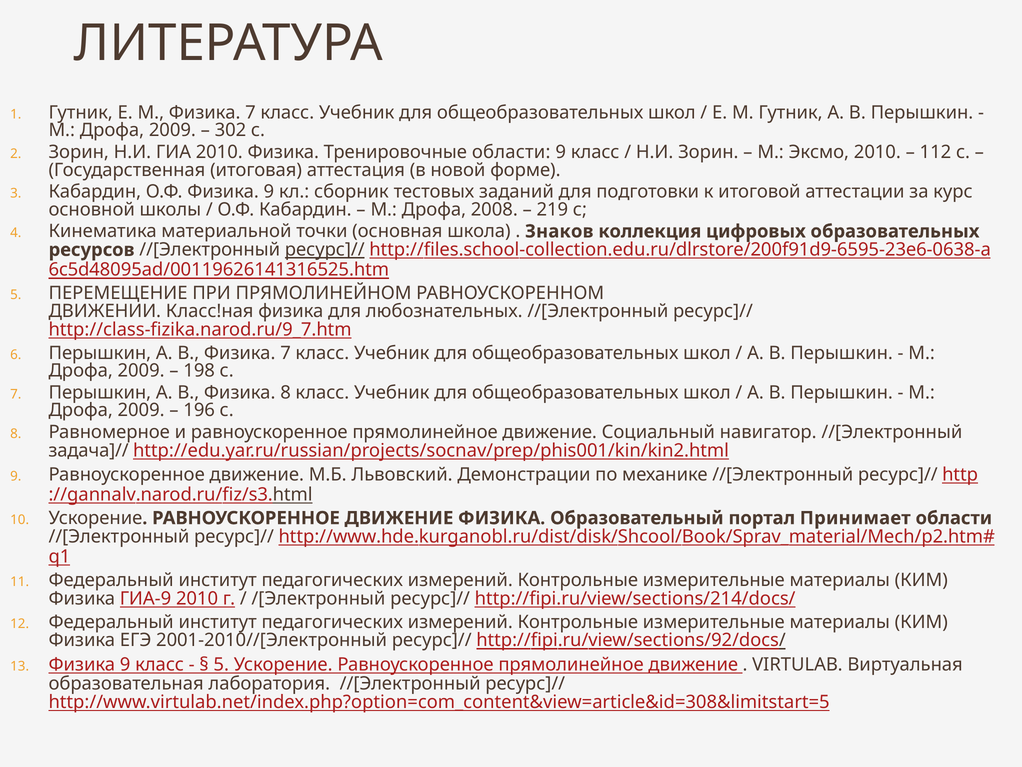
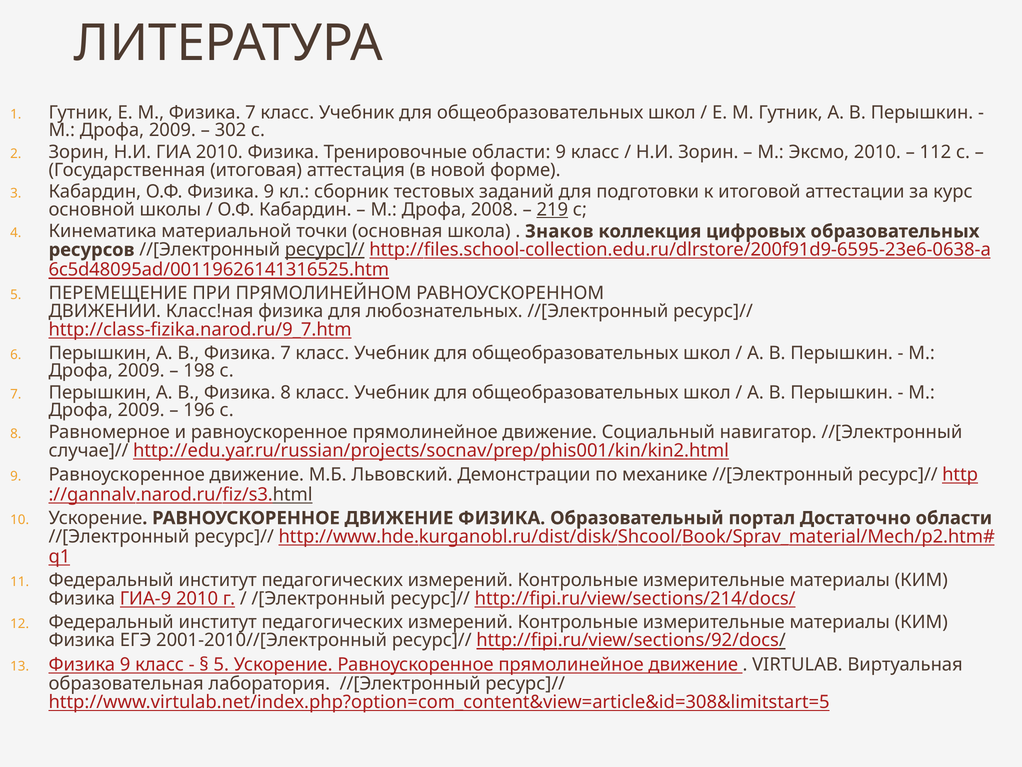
219 underline: none -> present
задача]//: задача]// -> случае]//
Принимает: Принимает -> Достаточно
